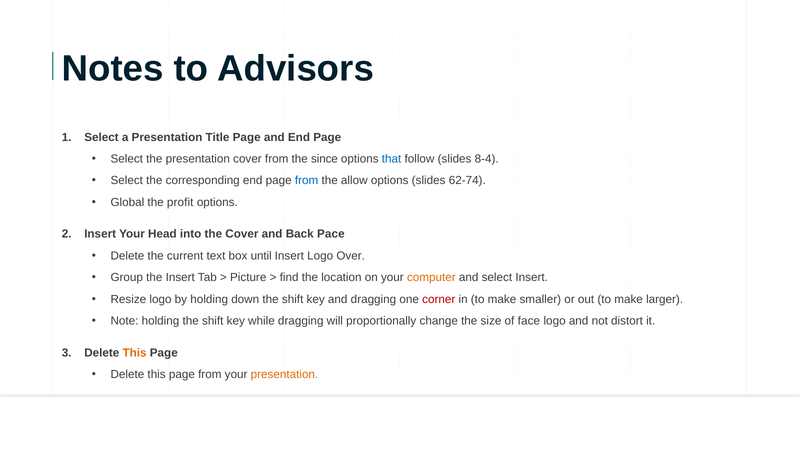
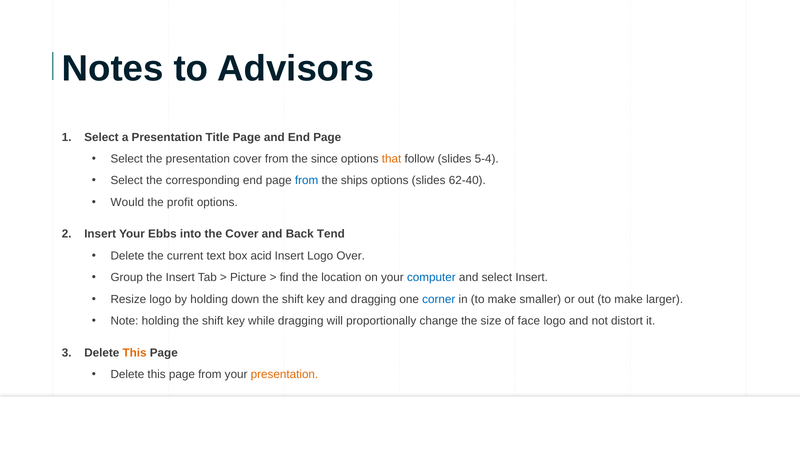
that colour: blue -> orange
8-4: 8-4 -> 5-4
allow: allow -> ships
62-74: 62-74 -> 62-40
Global: Global -> Would
Head: Head -> Ebbs
Pace: Pace -> Tend
until: until -> acid
computer colour: orange -> blue
corner colour: red -> blue
